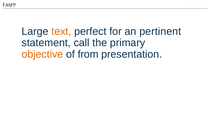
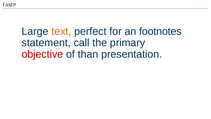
pertinent: pertinent -> footnotes
objective colour: orange -> red
from: from -> than
